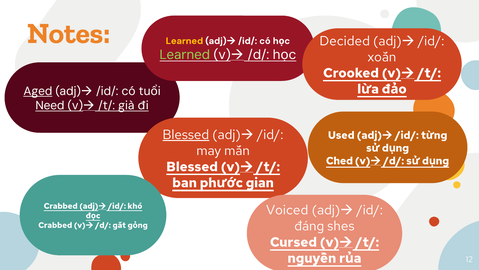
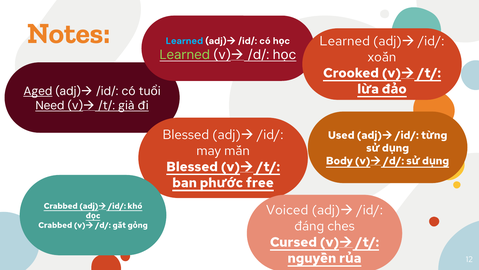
Decided at (345, 41): Decided -> Learned
Learned at (184, 41) colour: yellow -> light blue
Blessed at (186, 134) underline: present -> none
Ched: Ched -> Body
gian: gian -> free
shes: shes -> ches
